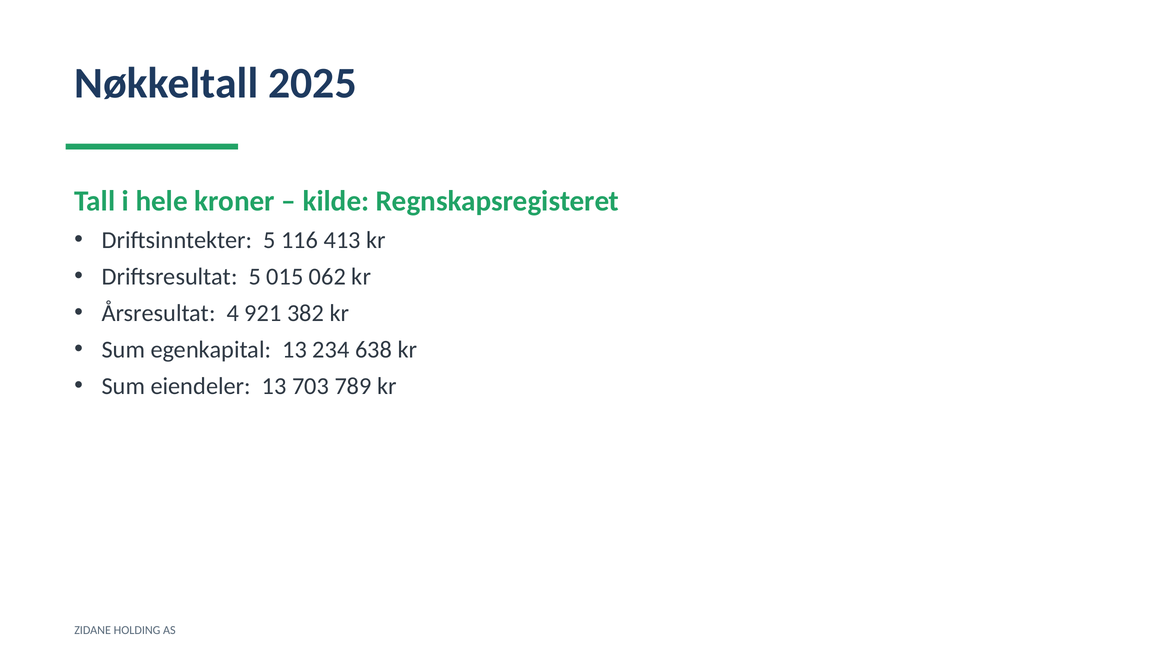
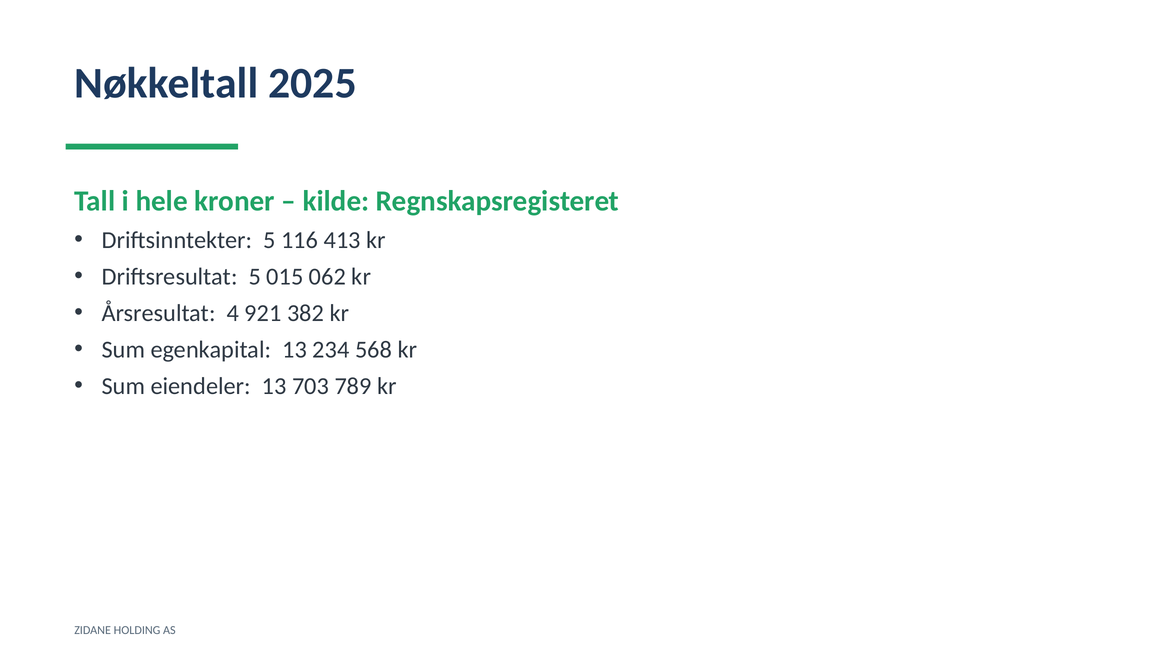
638: 638 -> 568
